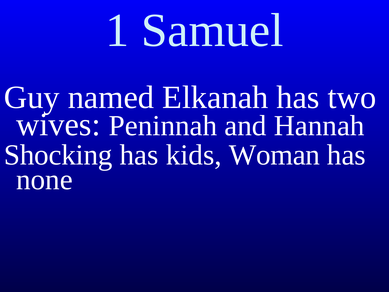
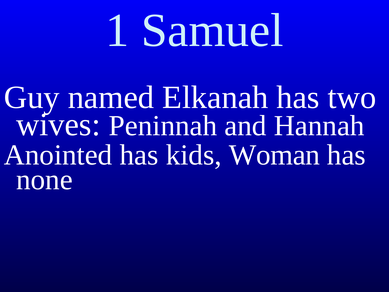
Shocking: Shocking -> Anointed
